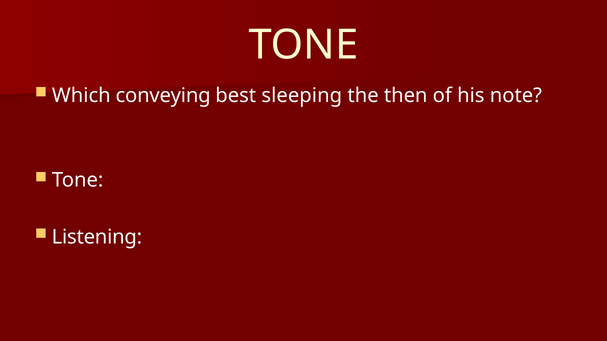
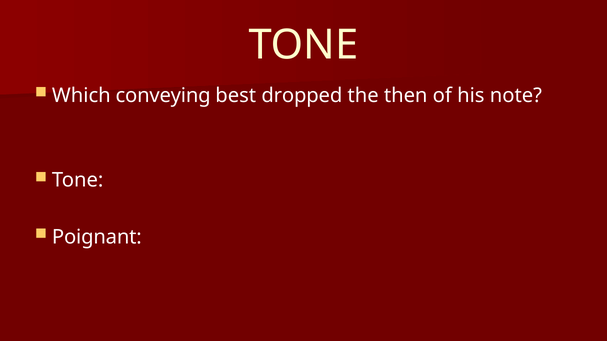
sleeping: sleeping -> dropped
Listening: Listening -> Poignant
